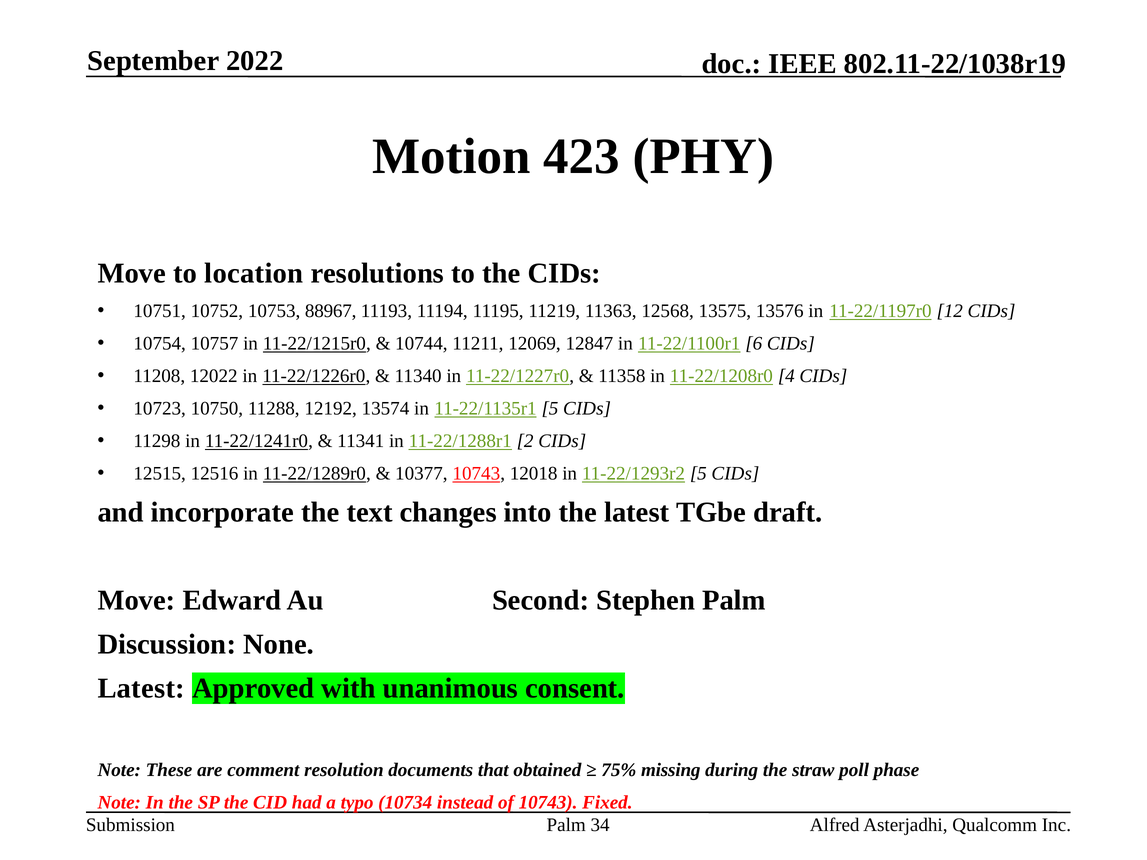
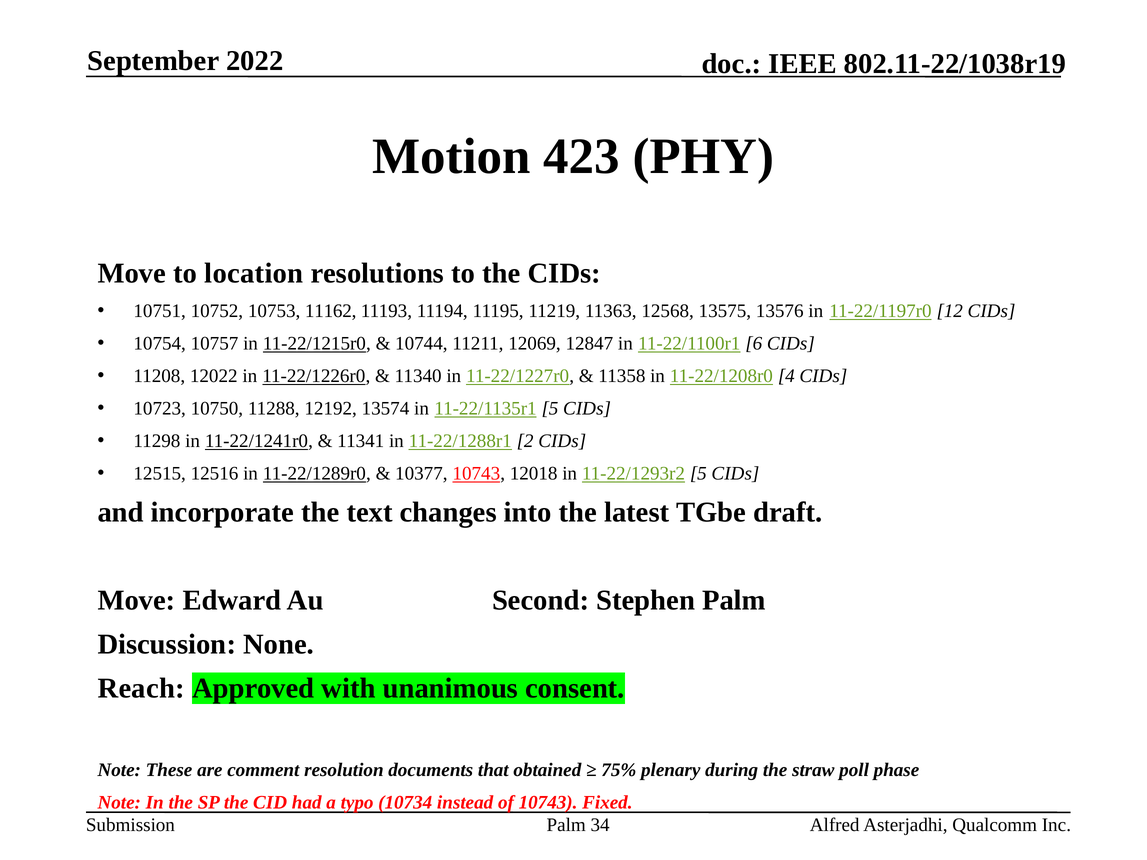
88967: 88967 -> 11162
Latest at (141, 688): Latest -> Reach
missing: missing -> plenary
